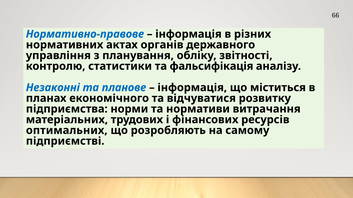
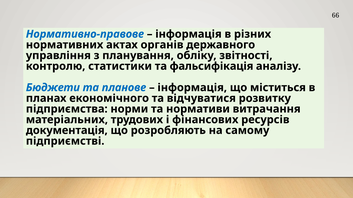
Незаконні: Незаконні -> Бюджети
оптимальних: оптимальних -> документація
